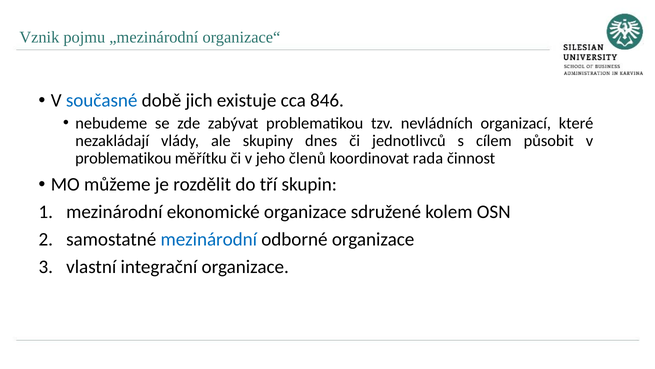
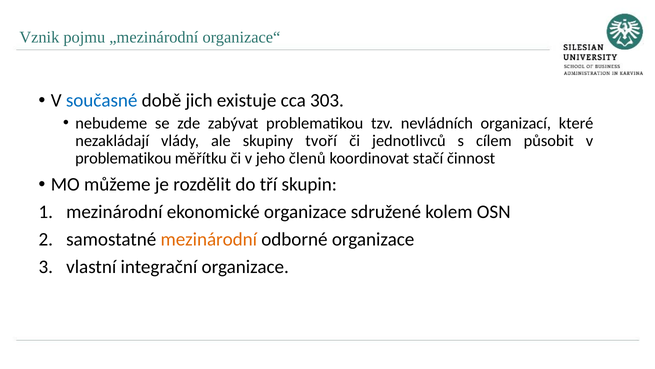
846: 846 -> 303
dnes: dnes -> tvoří
rada: rada -> stačí
mezinárodní at (209, 239) colour: blue -> orange
